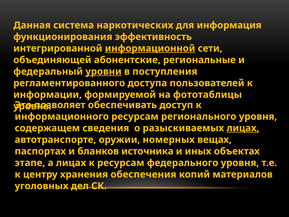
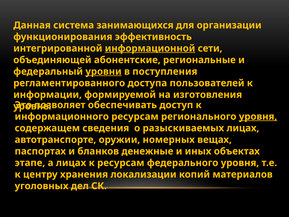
наркотических: наркотических -> занимающихся
информация: информация -> организации
фототаблицы: фототаблицы -> изготовления
уровня at (258, 116) underline: none -> present
лицах at (243, 128) underline: present -> none
источника: источника -> денежные
обеспечения: обеспечения -> локализации
